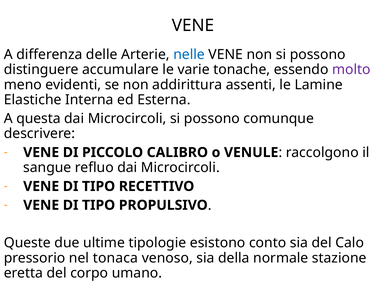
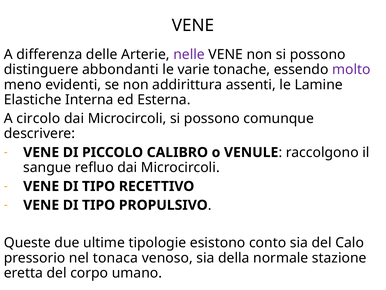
nelle colour: blue -> purple
accumulare: accumulare -> abbondanti
questa: questa -> circolo
